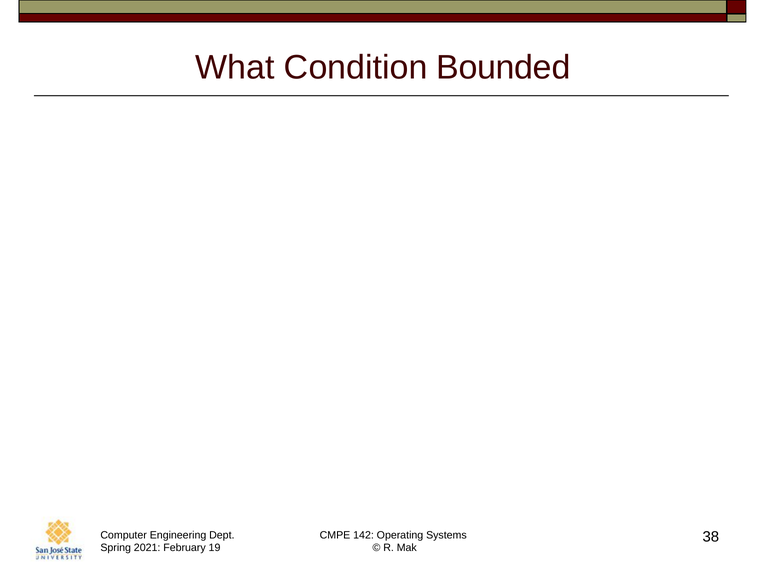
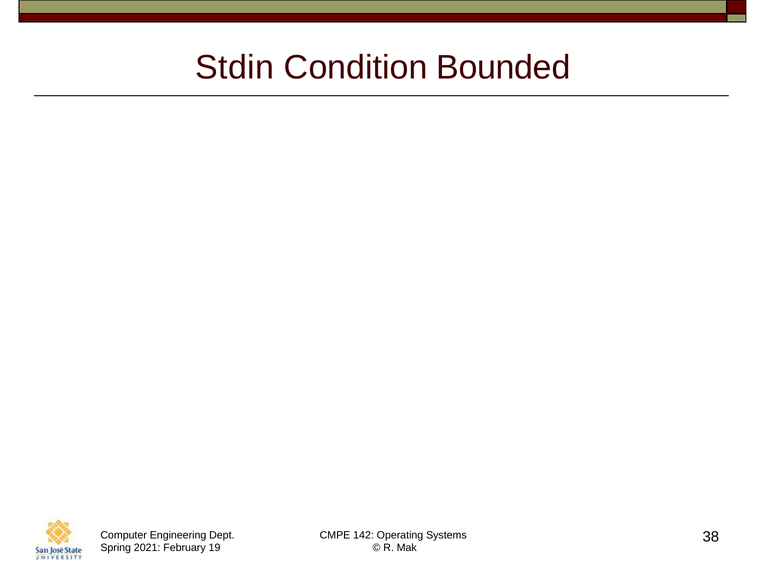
What: What -> Stdin
